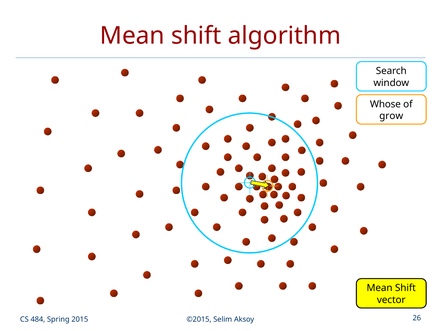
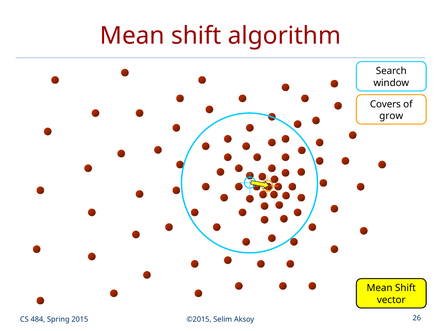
Whose: Whose -> Covers
